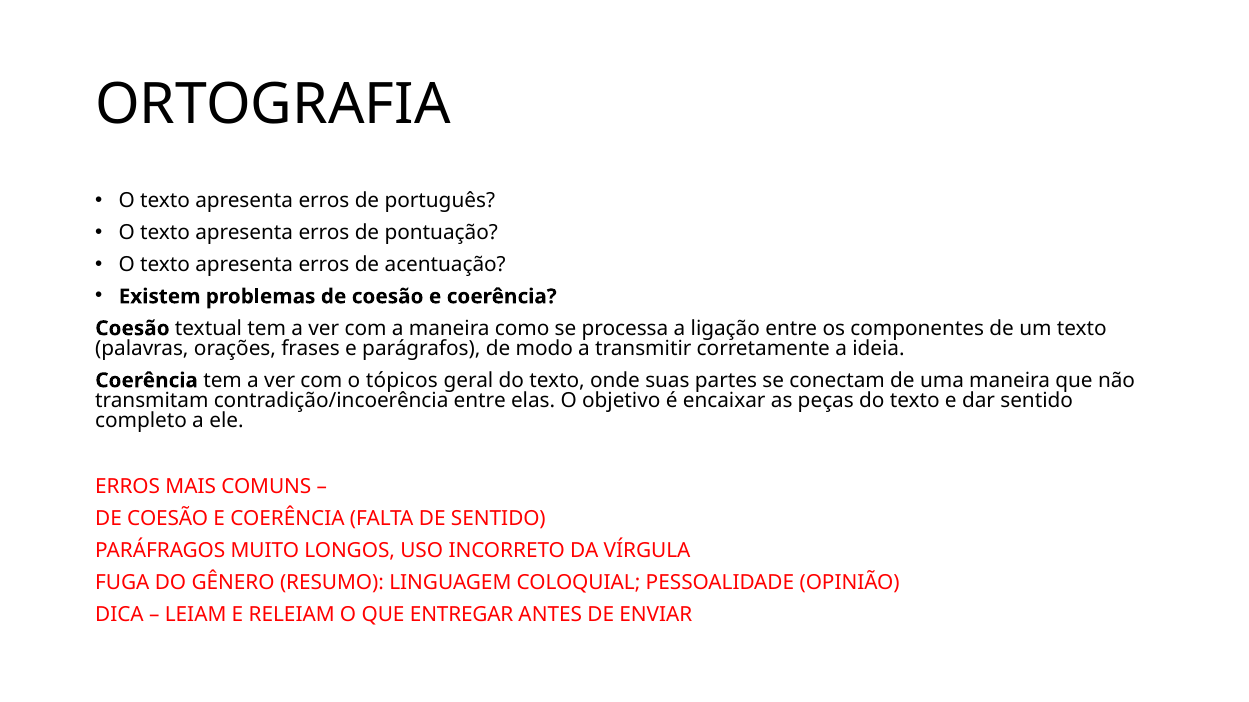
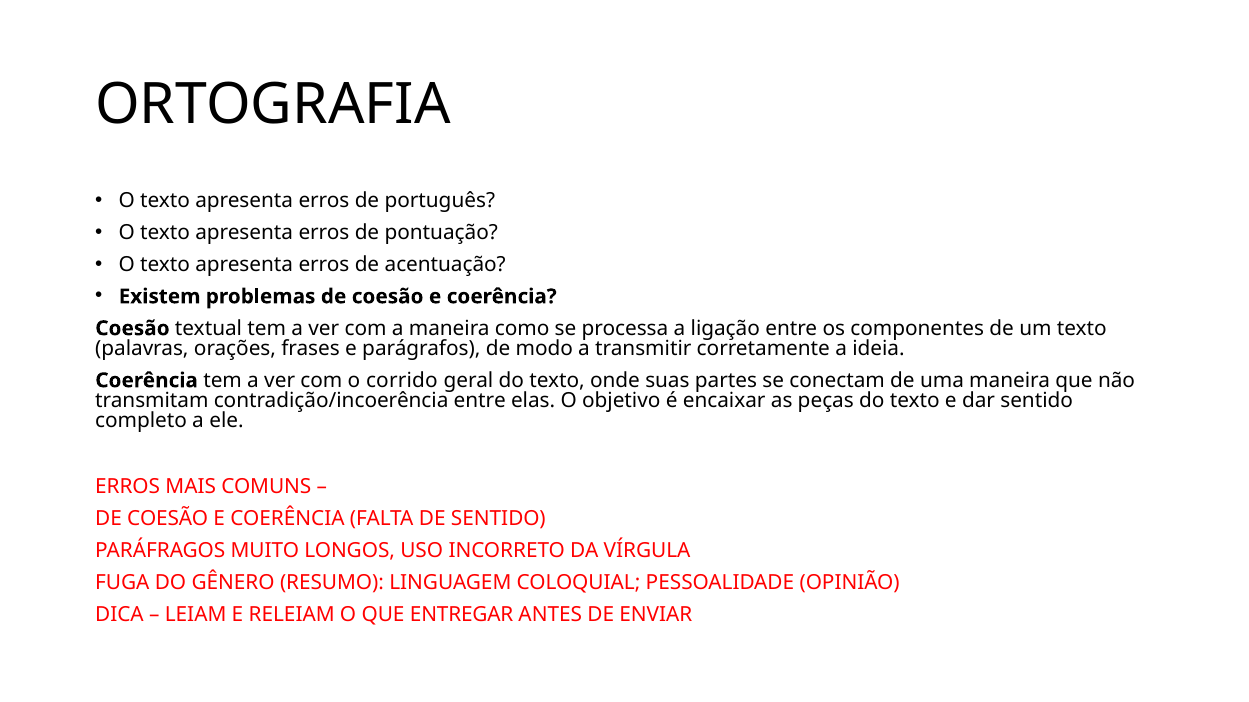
tópicos: tópicos -> corrido
